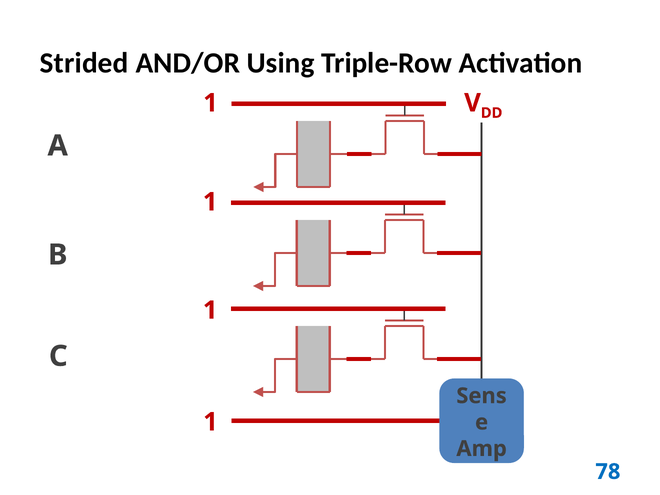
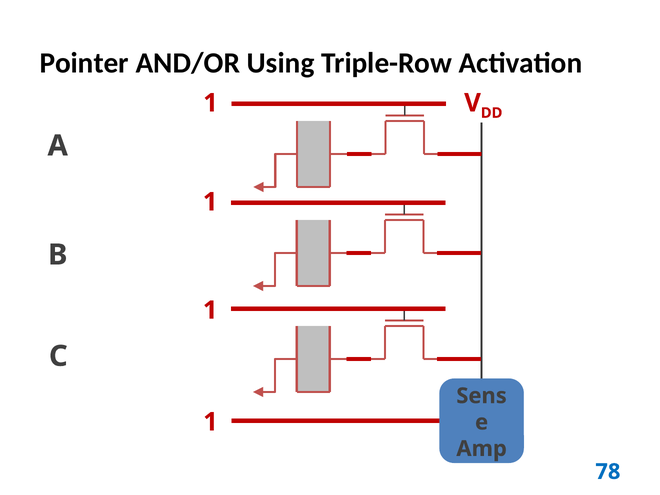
Strided: Strided -> Pointer
